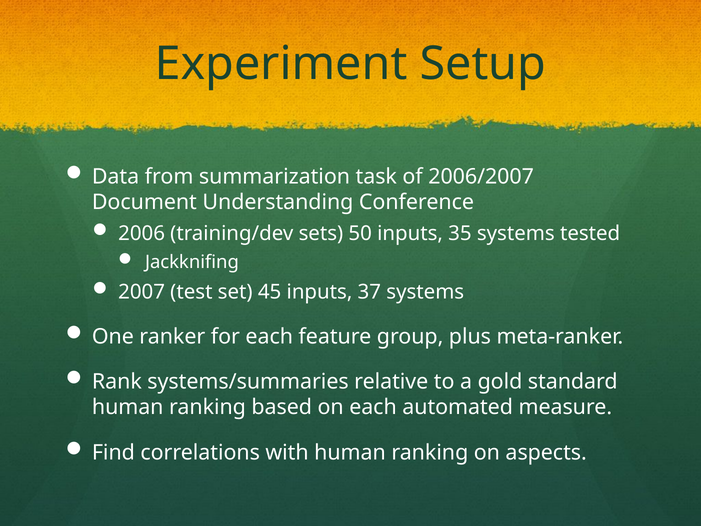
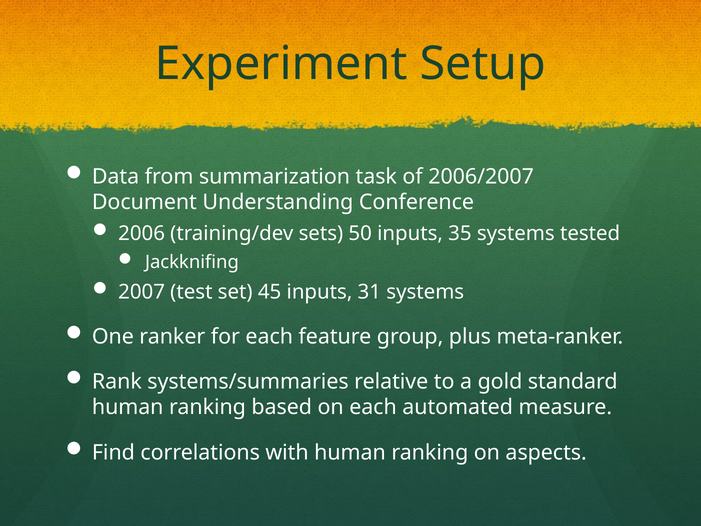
37: 37 -> 31
